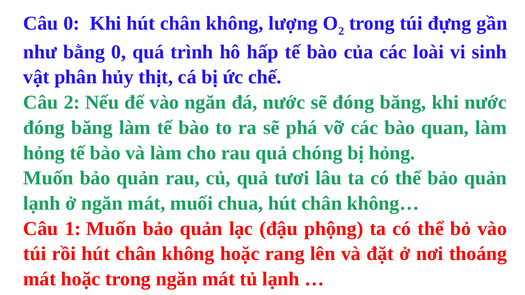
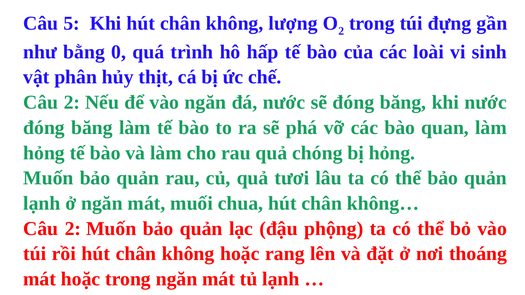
Câu 0: 0 -> 5
1 at (73, 229): 1 -> 2
